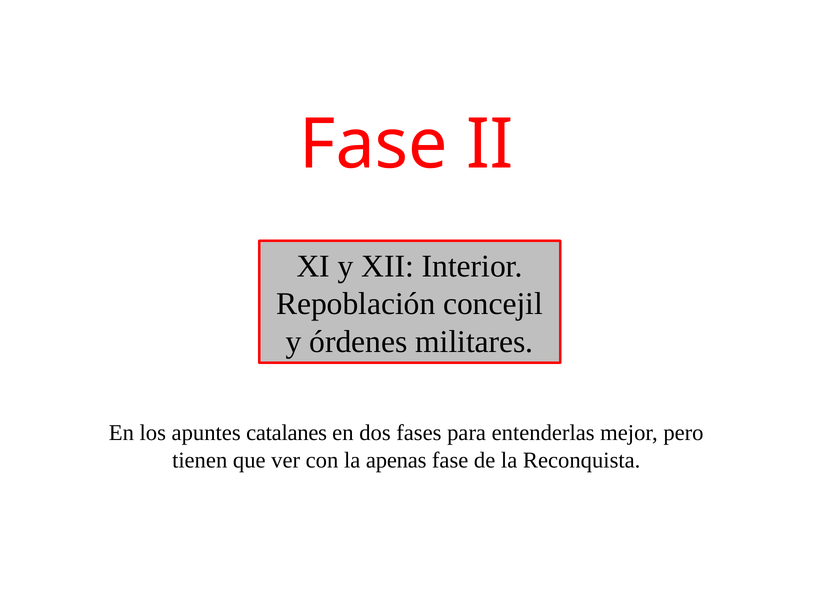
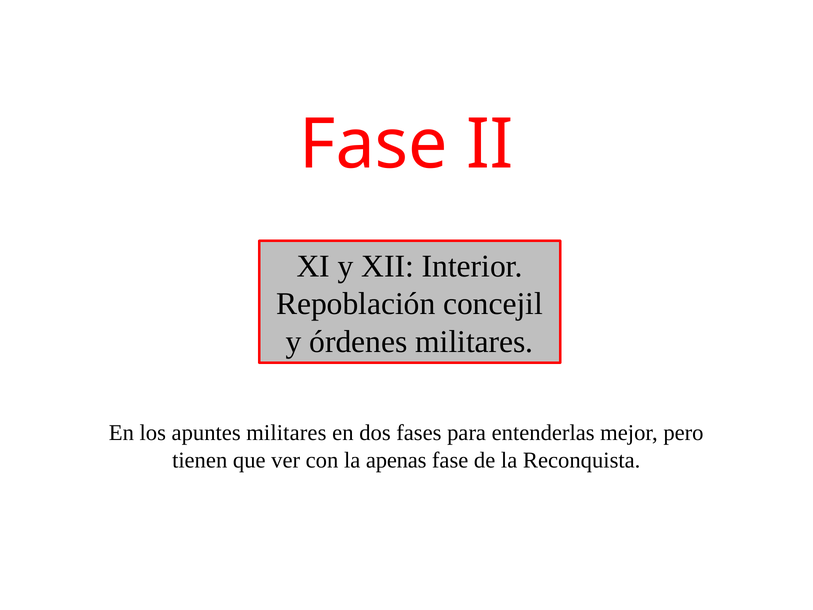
apuntes catalanes: catalanes -> militares
